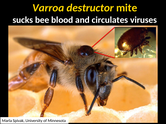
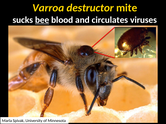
bee underline: none -> present
